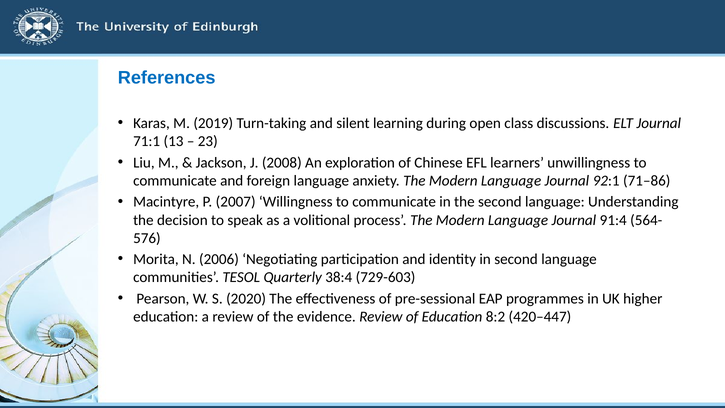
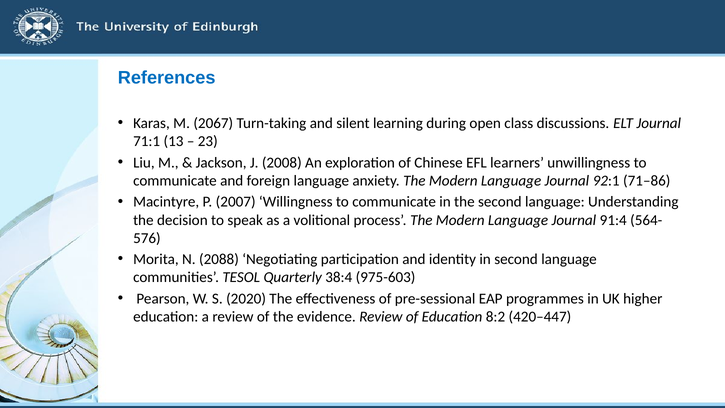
2019: 2019 -> 2067
2006: 2006 -> 2088
729-603: 729-603 -> 975-603
